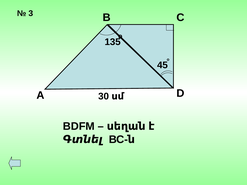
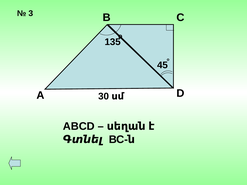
BDFM: BDFM -> АВСD
